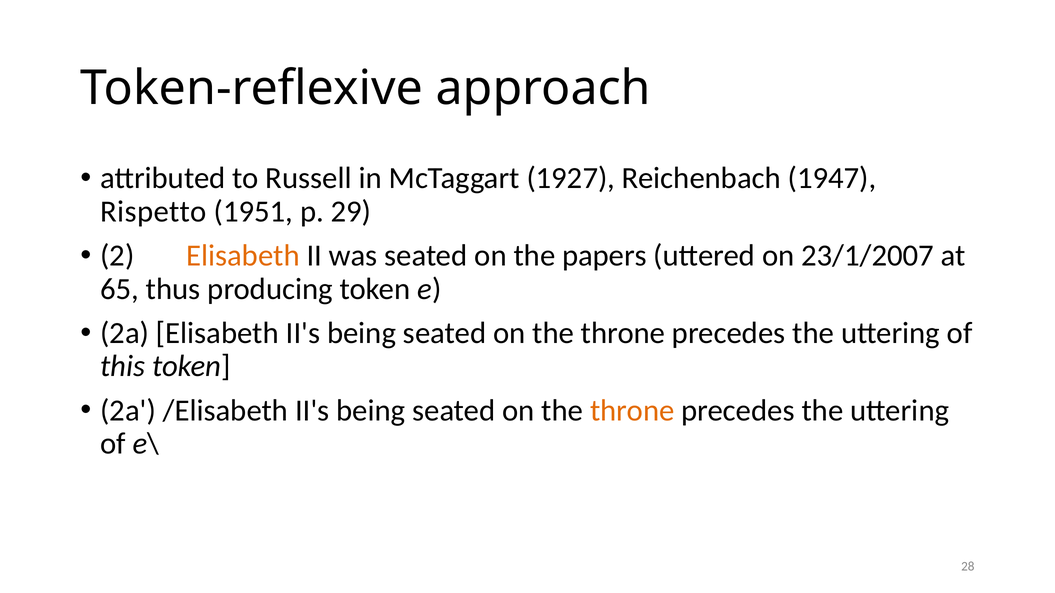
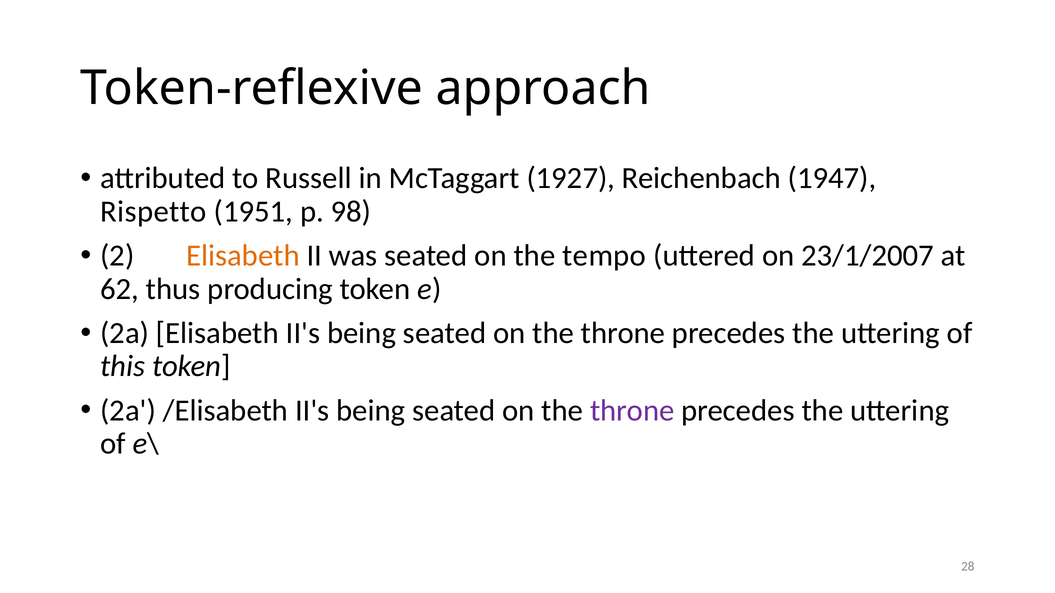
29: 29 -> 98
papers: papers -> tempo
65: 65 -> 62
throne at (632, 411) colour: orange -> purple
